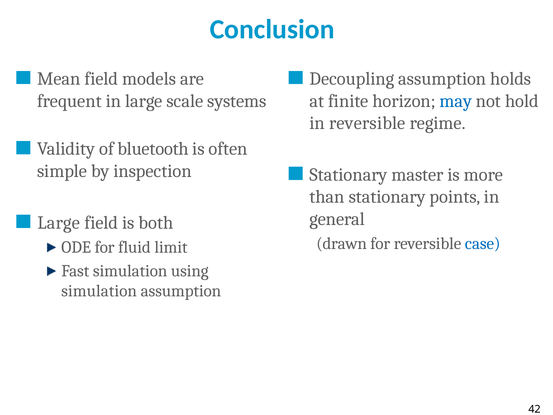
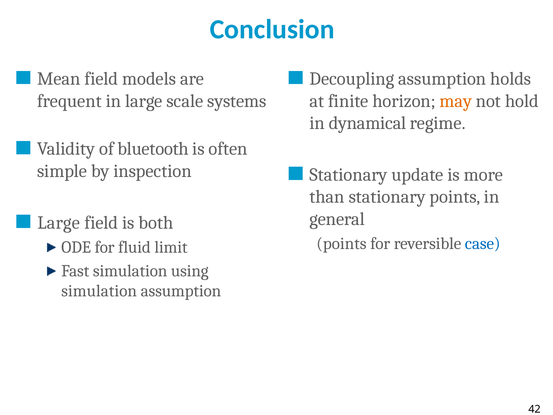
may colour: blue -> orange
in reversible: reversible -> dynamical
master: master -> update
drawn at (342, 243): drawn -> points
